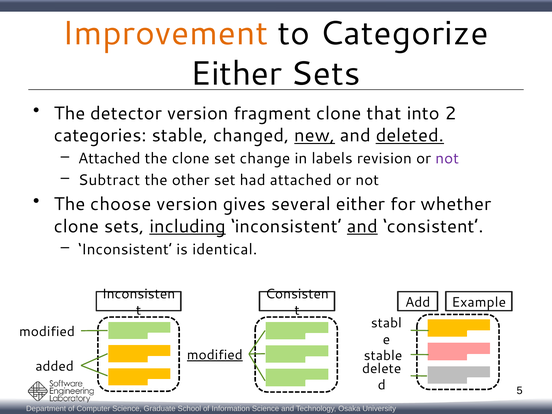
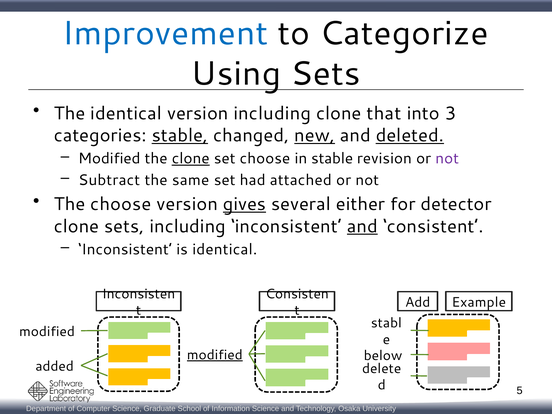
Improvement colour: orange -> blue
Either at (236, 74): Either -> Using
The detector: detector -> identical
version fragment: fragment -> including
2: 2 -> 3
stable at (180, 135) underline: none -> present
Attached at (109, 159): Attached -> Modified
clone at (191, 159) underline: none -> present
set change: change -> choose
in labels: labels -> stable
other: other -> same
gives underline: none -> present
whether: whether -> detector
including at (188, 226) underline: present -> none
stable at (383, 355): stable -> below
